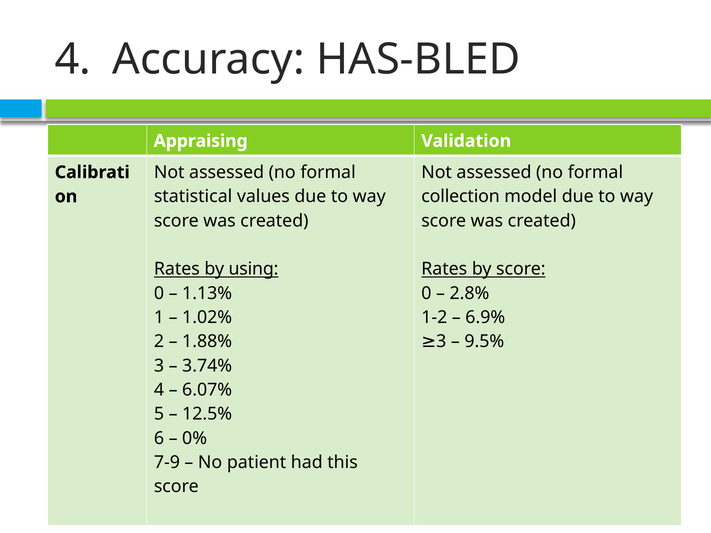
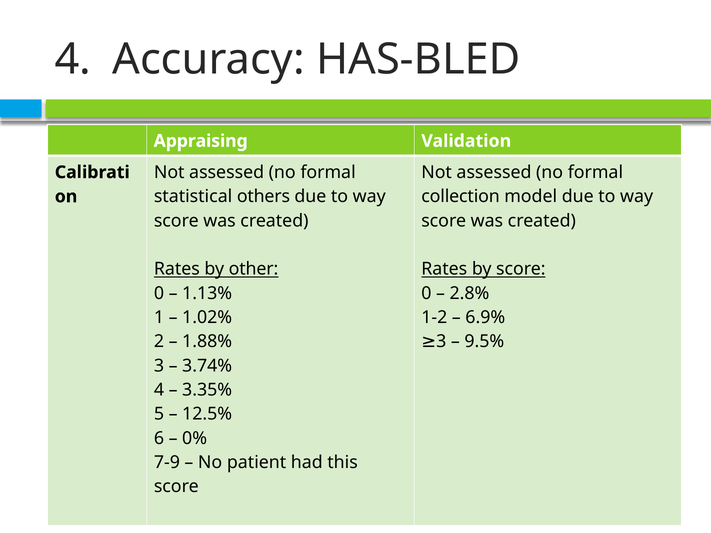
values: values -> others
using: using -> other
6.07%: 6.07% -> 3.35%
